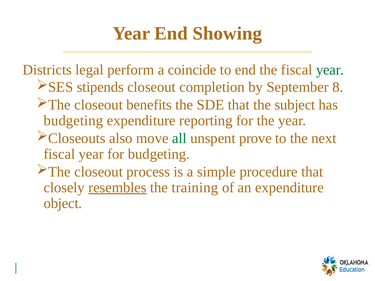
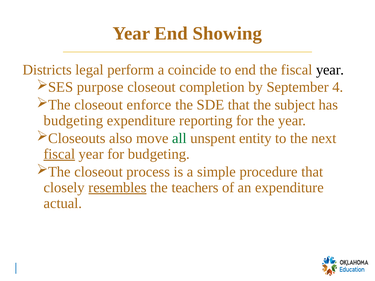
year at (330, 70) colour: green -> black
stipends: stipends -> purpose
8: 8 -> 4
benefits: benefits -> enforce
prove: prove -> entity
fiscal at (59, 154) underline: none -> present
training: training -> teachers
object: object -> actual
